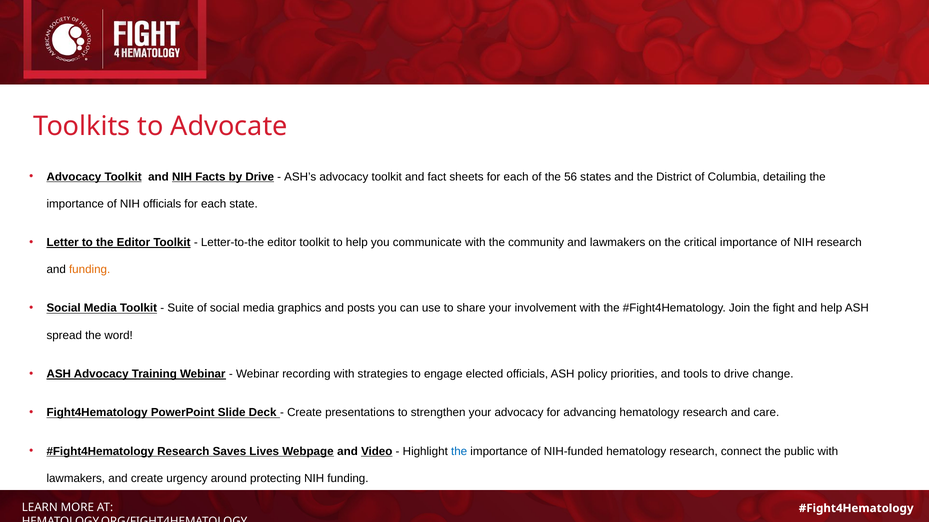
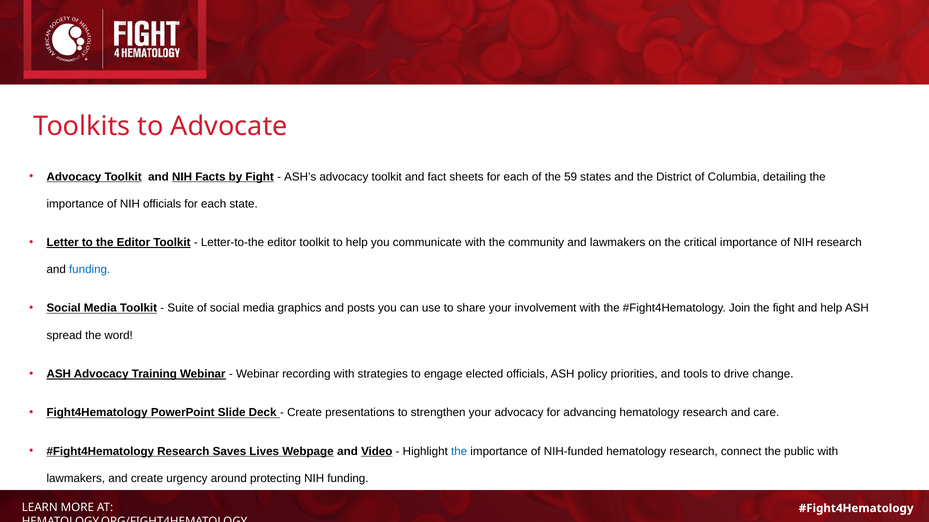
by Drive: Drive -> Fight
56: 56 -> 59
funding at (90, 270) colour: orange -> blue
